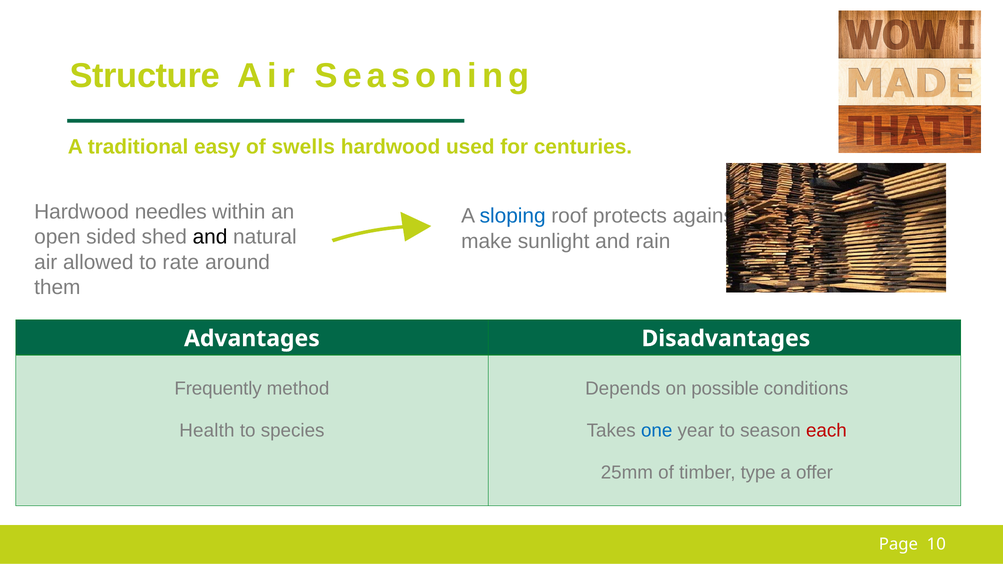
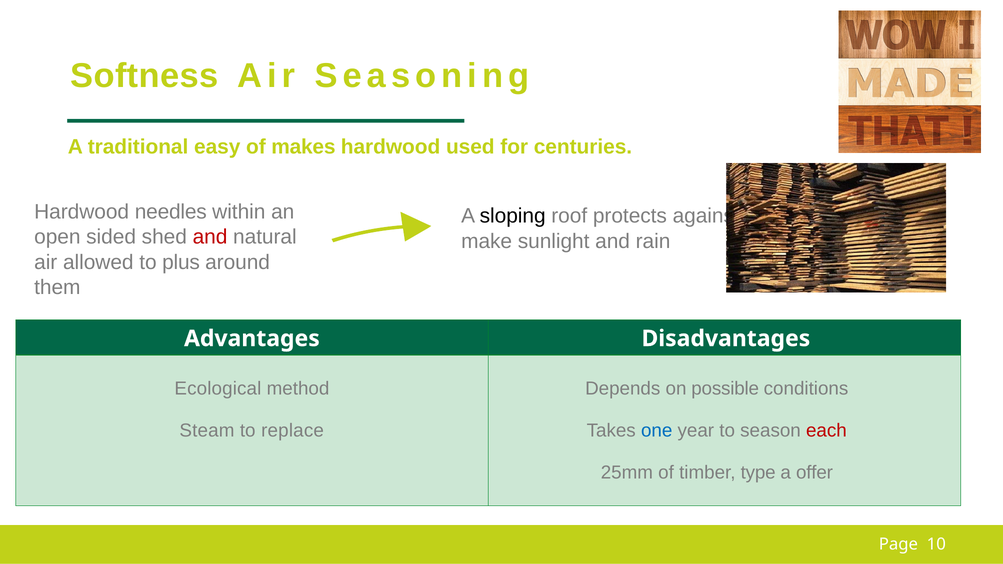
Structure: Structure -> Softness
swells: swells -> makes
sloping colour: blue -> black
and at (210, 237) colour: black -> red
rate: rate -> plus
Frequently: Frequently -> Ecological
Health: Health -> Steam
species: species -> replace
